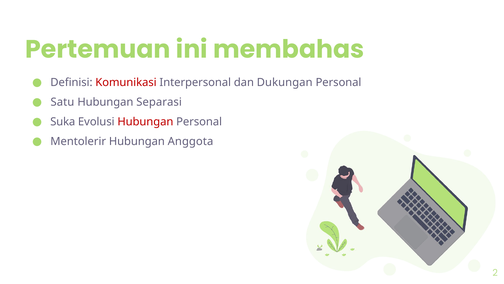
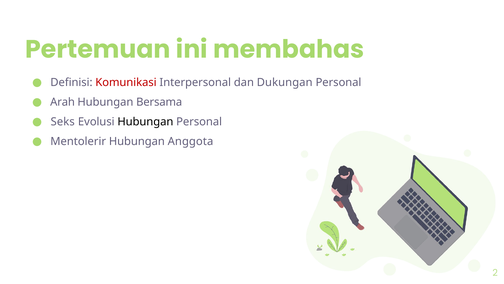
Satu: Satu -> Arah
Separasi: Separasi -> Bersama
Suka: Suka -> Seks
Hubungan at (145, 122) colour: red -> black
